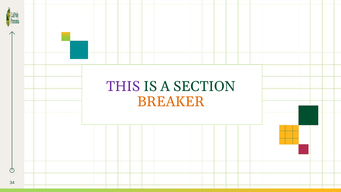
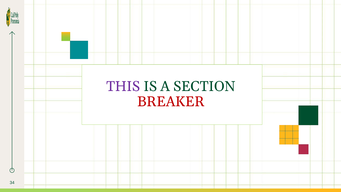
BREAKER colour: orange -> red
